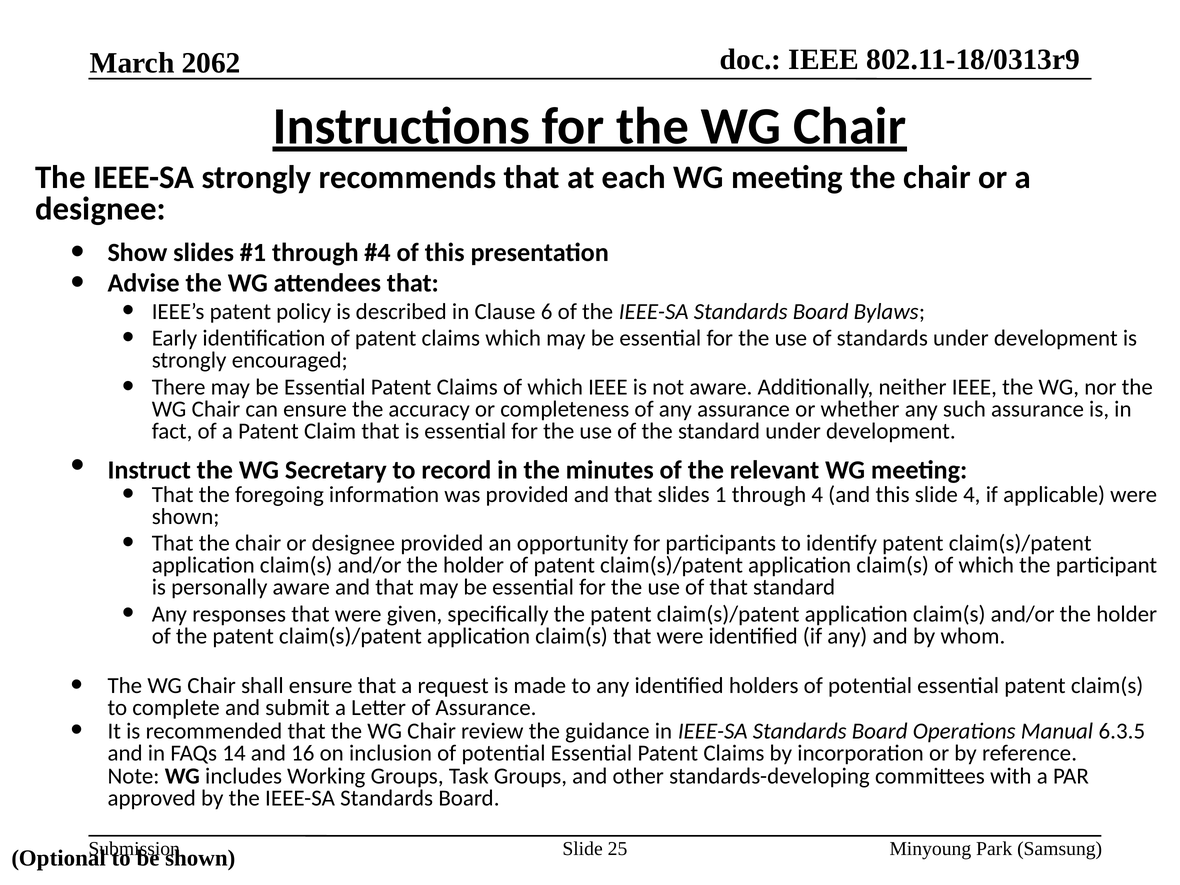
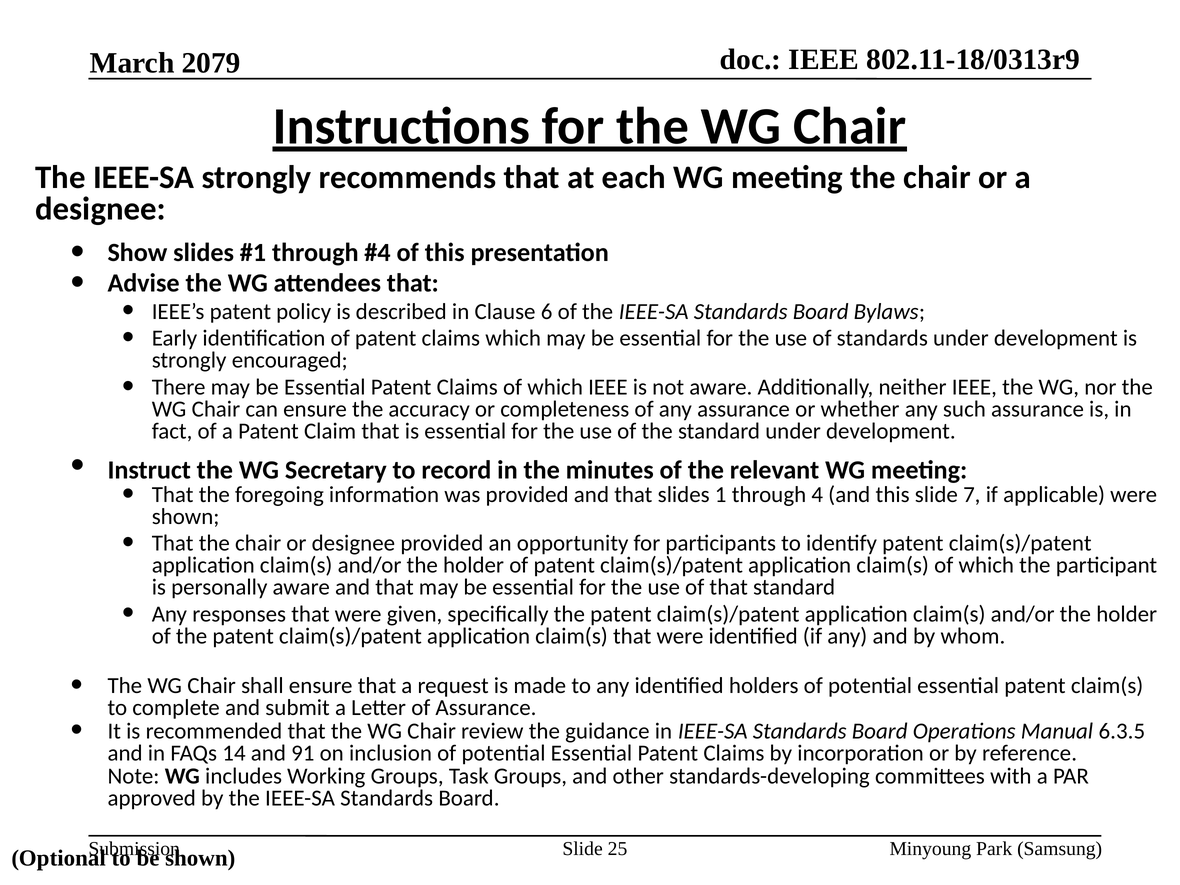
2062: 2062 -> 2079
slide 4: 4 -> 7
16: 16 -> 91
